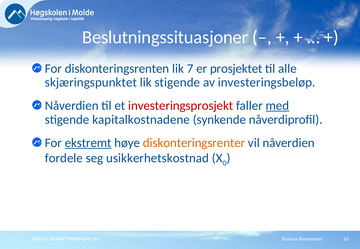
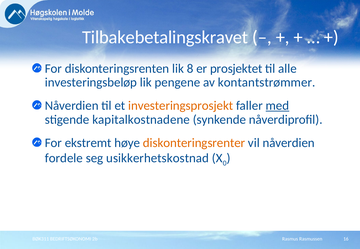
Beslutningssituasjoner: Beslutningssituasjoner -> Tilbakebetalingskravet
7: 7 -> 8
skjæringspunktet: skjæringspunktet -> investeringsbeløp
lik stigende: stigende -> pengene
investeringsbeløp: investeringsbeløp -> kontantstrømmer
investeringsprosjekt colour: red -> orange
ekstremt underline: present -> none
